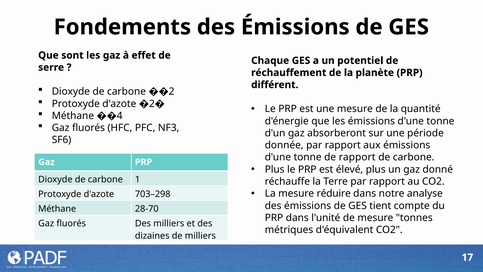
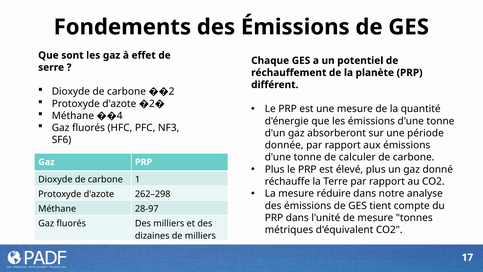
de rapport: rapport -> calculer
703–298: 703–298 -> 262–298
28-70: 28-70 -> 28-97
